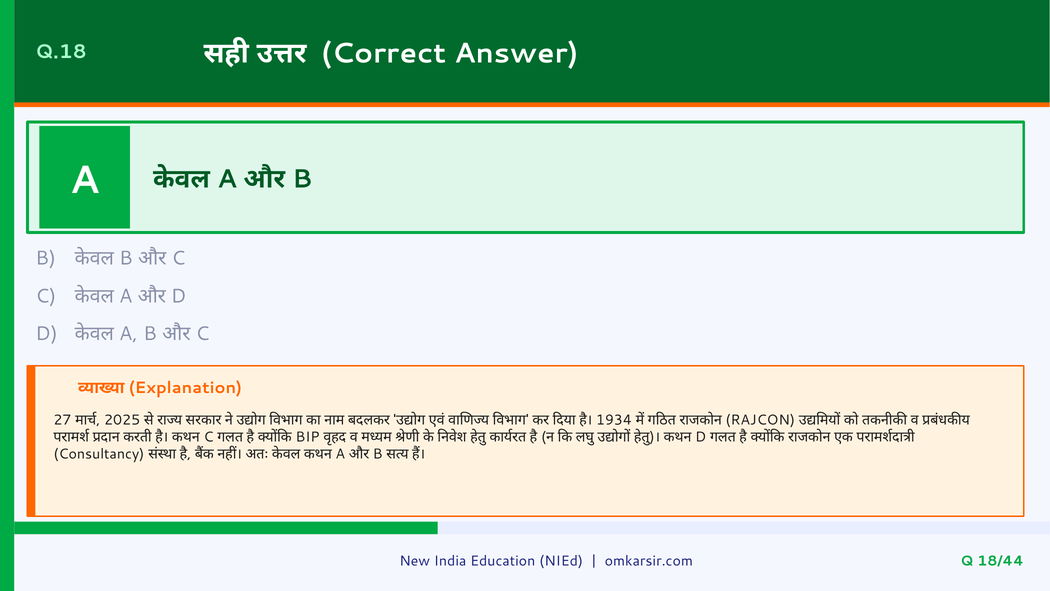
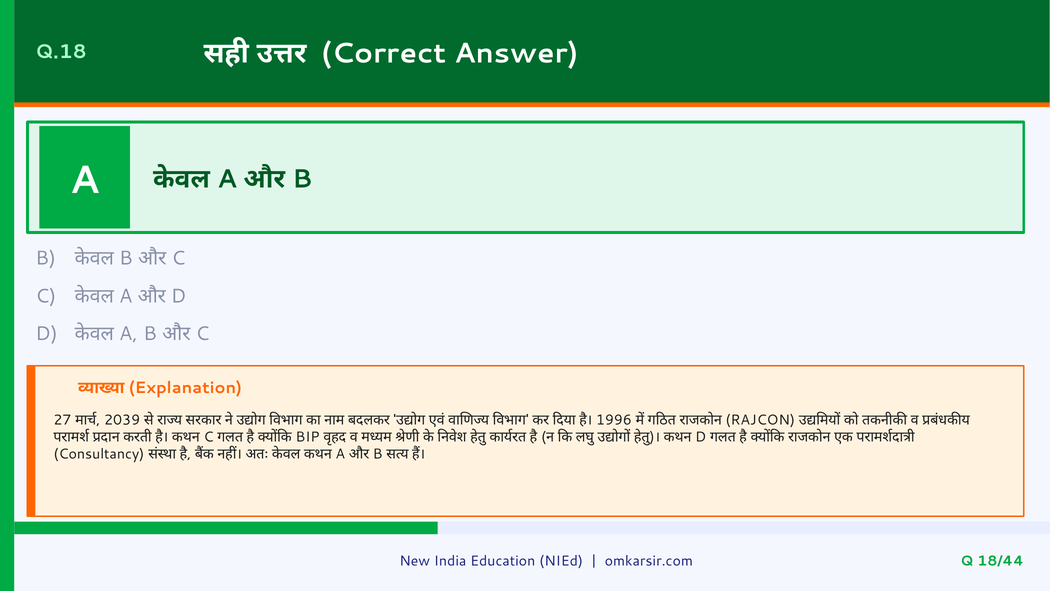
2025: 2025 -> 2039
1934: 1934 -> 1996
